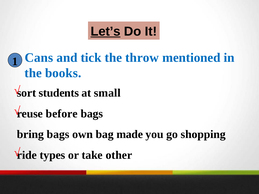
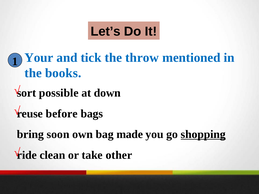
Let’s underline: present -> none
Cans: Cans -> Your
students: students -> possible
small: small -> down
bring bags: bags -> soon
shopping underline: none -> present
types: types -> clean
